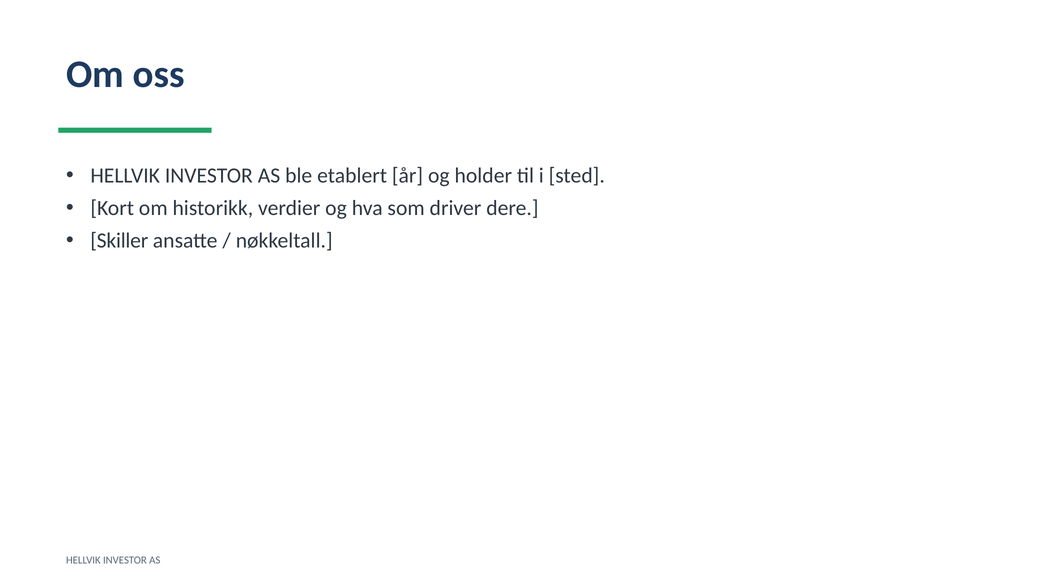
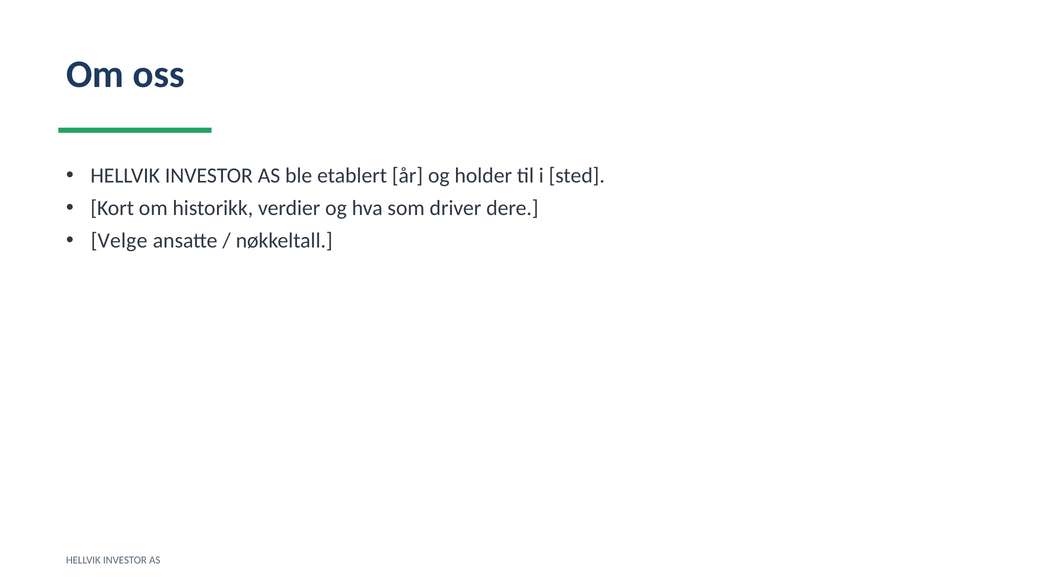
Skiller: Skiller -> Velge
